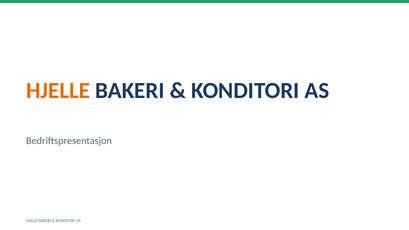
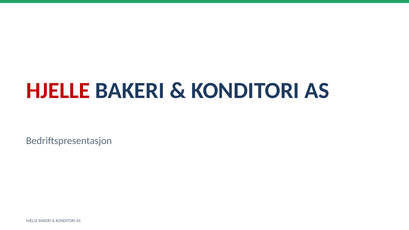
HJELLE at (58, 91) colour: orange -> red
